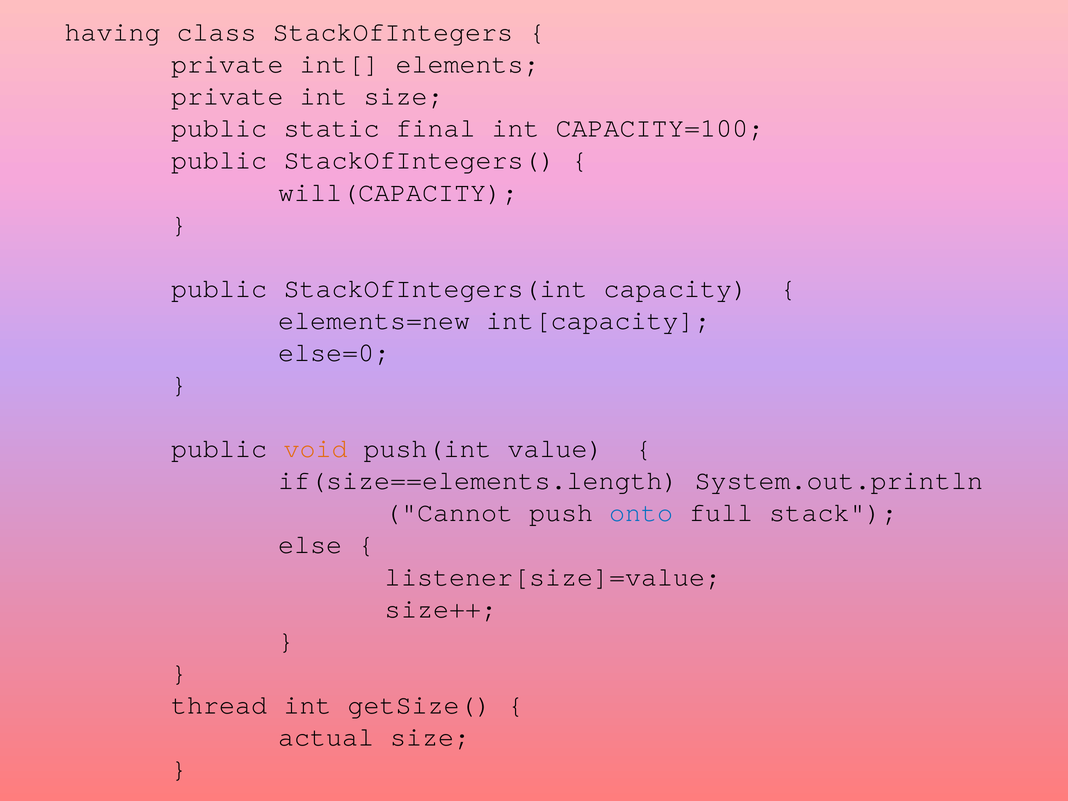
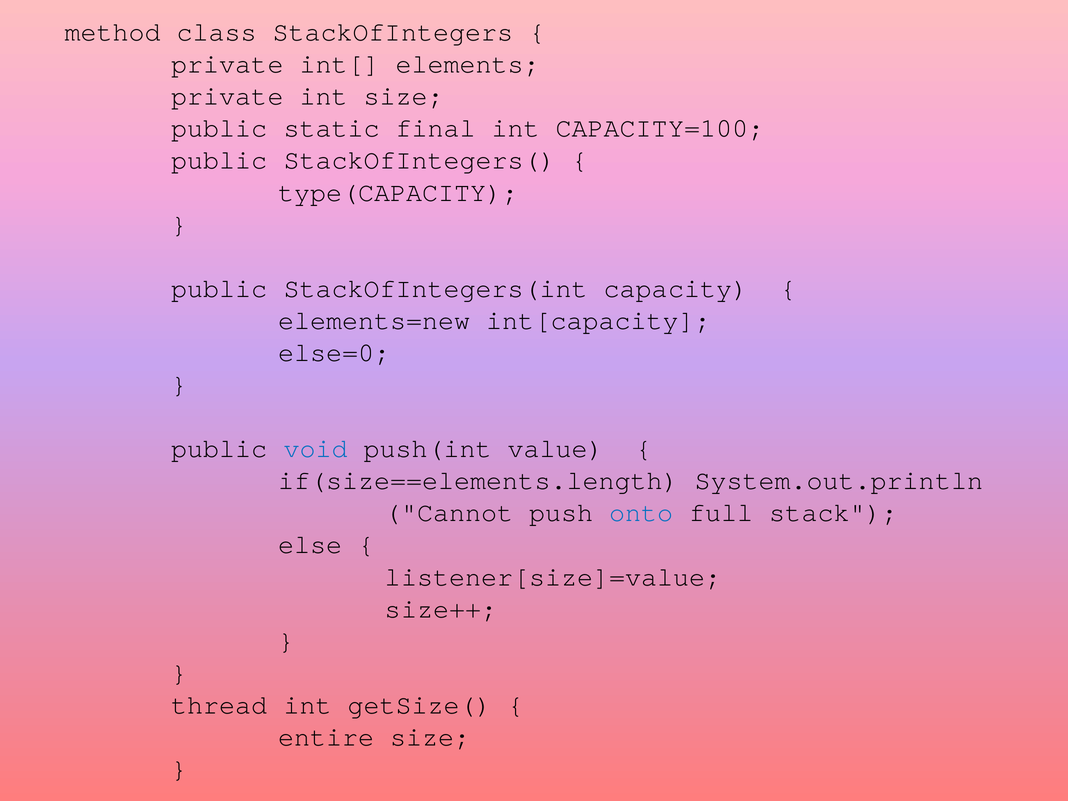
having: having -> method
will(CAPACITY: will(CAPACITY -> type(CAPACITY
void colour: orange -> blue
actual: actual -> entire
